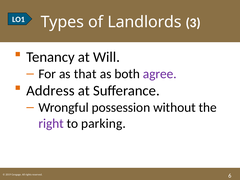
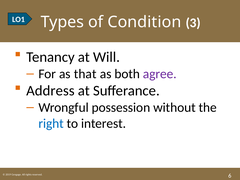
Landlords: Landlords -> Condition
right colour: purple -> blue
parking: parking -> interest
